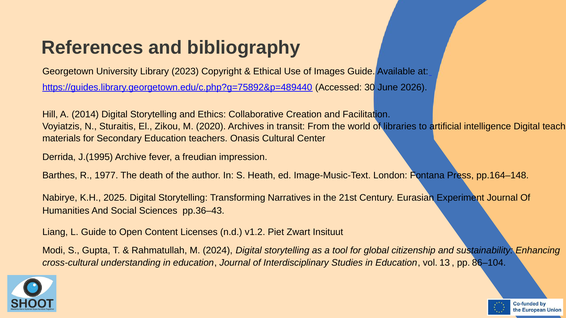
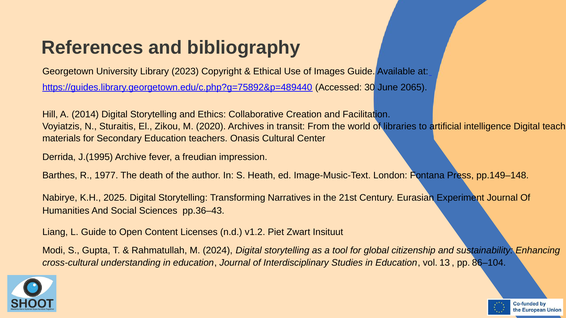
2026: 2026 -> 2065
pp.164–148: pp.164–148 -> pp.149–148
